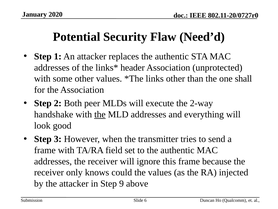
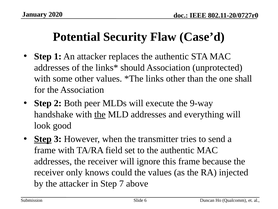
Need’d: Need’d -> Case’d
header: header -> should
2-way: 2-way -> 9-way
Step at (43, 139) underline: none -> present
9: 9 -> 7
